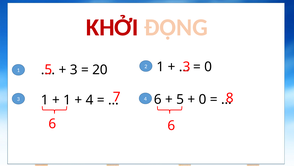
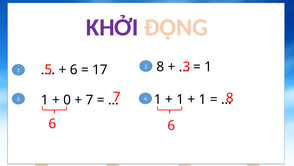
KHỞI colour: red -> purple
1 at (160, 67): 1 -> 8
0 at (208, 67): 0 -> 1
3 at (74, 70): 3 -> 6
20: 20 -> 17
6 at (158, 99): 6 -> 1
5 at (180, 99): 5 -> 1
0 at (203, 99): 0 -> 1
1 at (67, 100): 1 -> 0
4 at (90, 100): 4 -> 7
